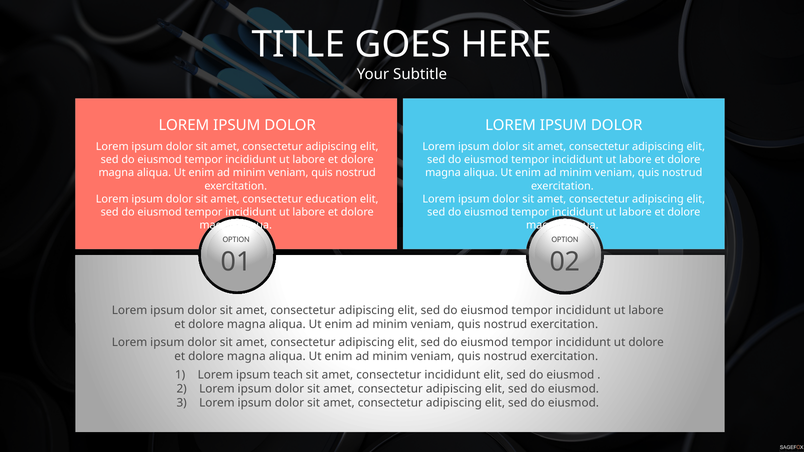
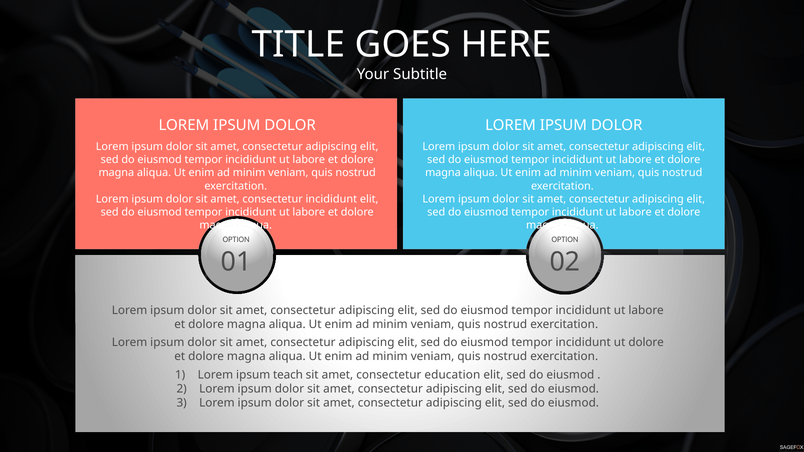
education at (331, 199): education -> incididunt
consectetur incididunt: incididunt -> education
